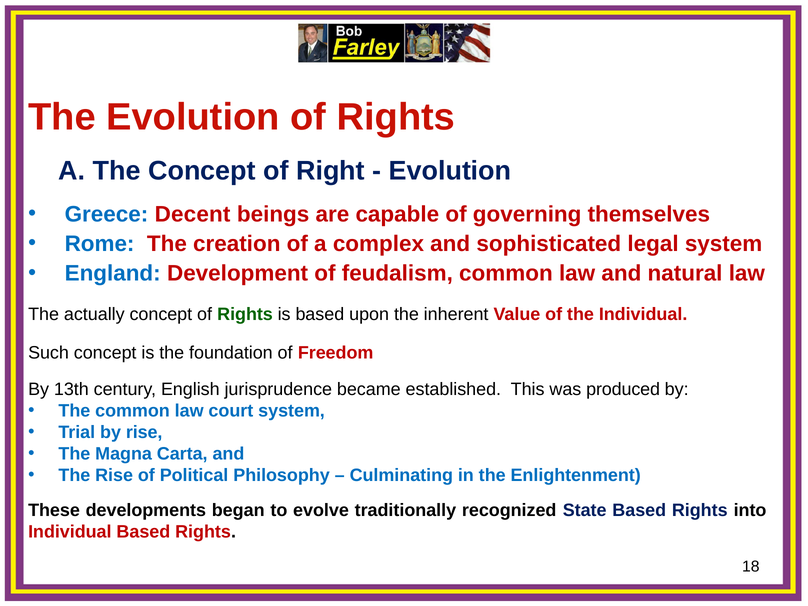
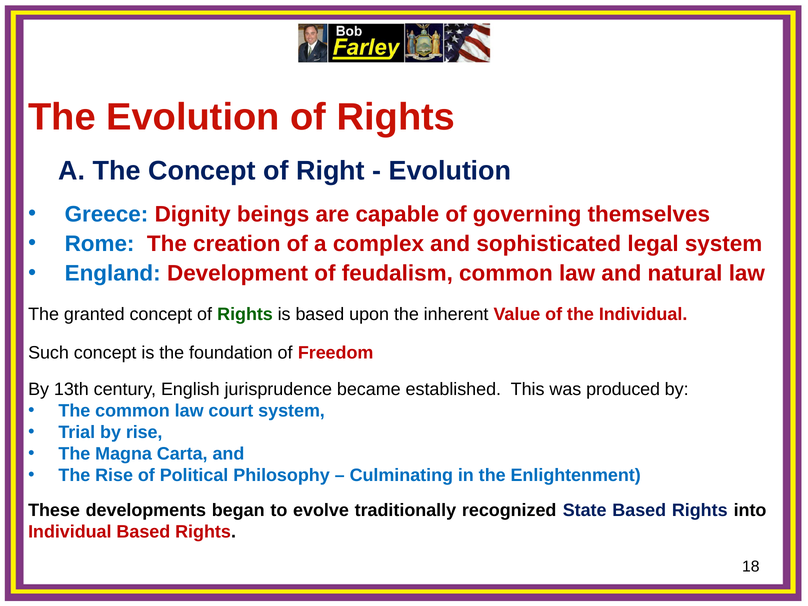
Decent: Decent -> Dignity
actually: actually -> granted
